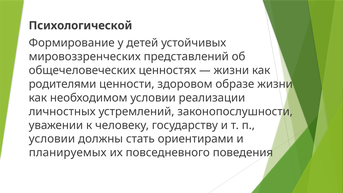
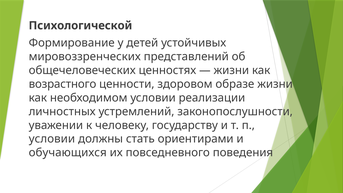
родителями: родителями -> возрастного
планируемых: планируемых -> обучающихся
